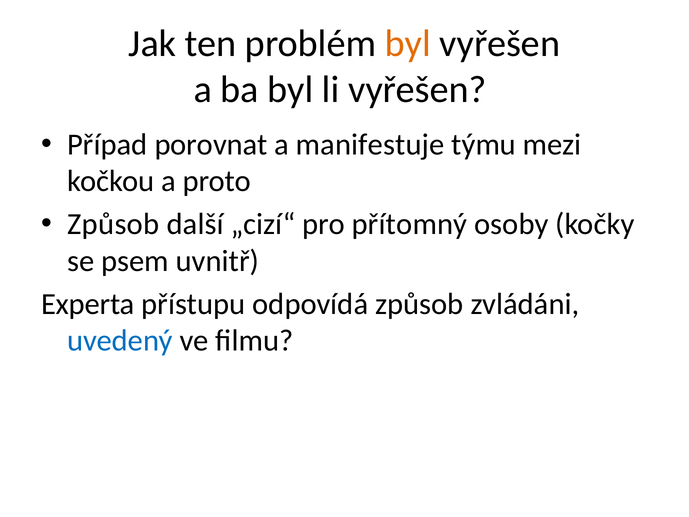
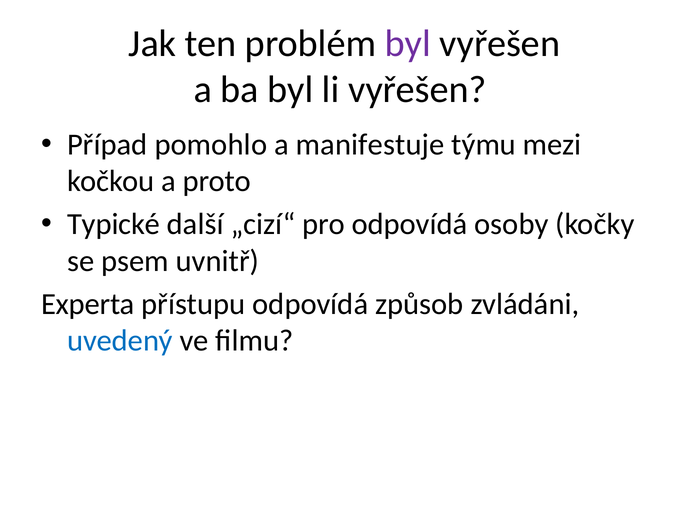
byl at (408, 43) colour: orange -> purple
porovnat: porovnat -> pomohlo
Způsob at (113, 224): Způsob -> Typické
pro přítomný: přítomný -> odpovídá
